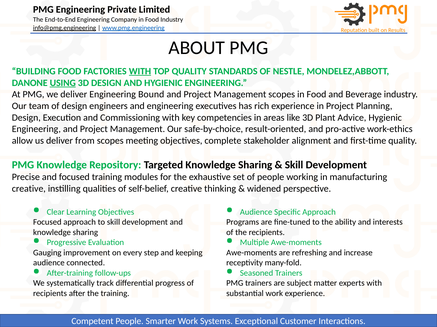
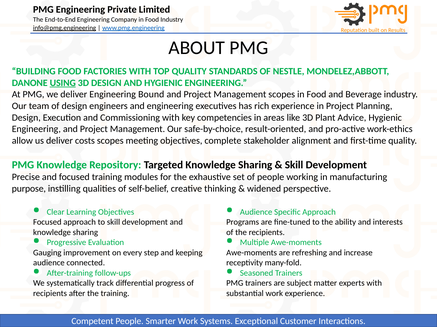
WITH at (140, 71) underline: present -> none
from: from -> costs
creative at (29, 189): creative -> purpose
